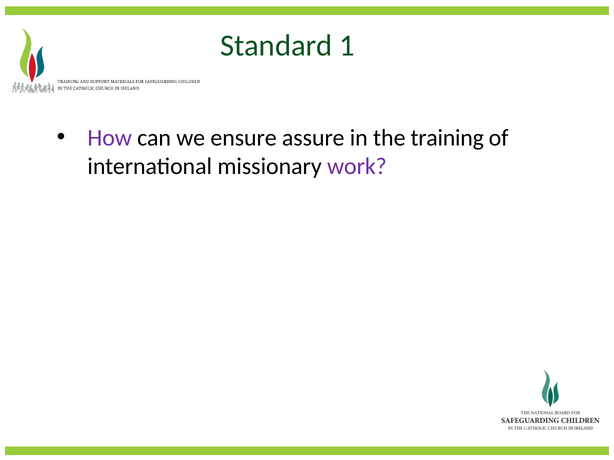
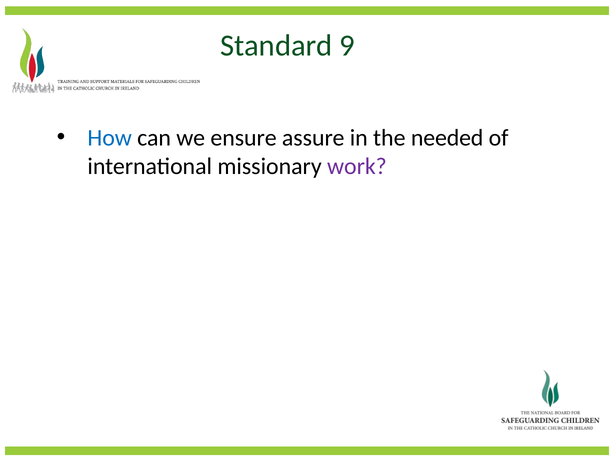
1: 1 -> 9
How colour: purple -> blue
training: training -> needed
